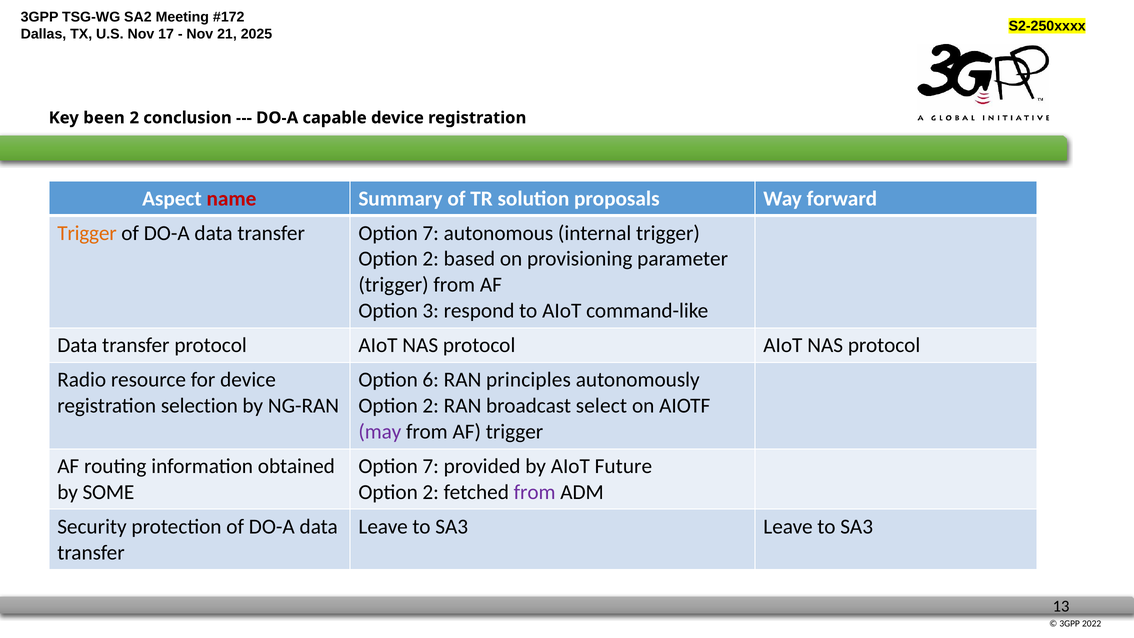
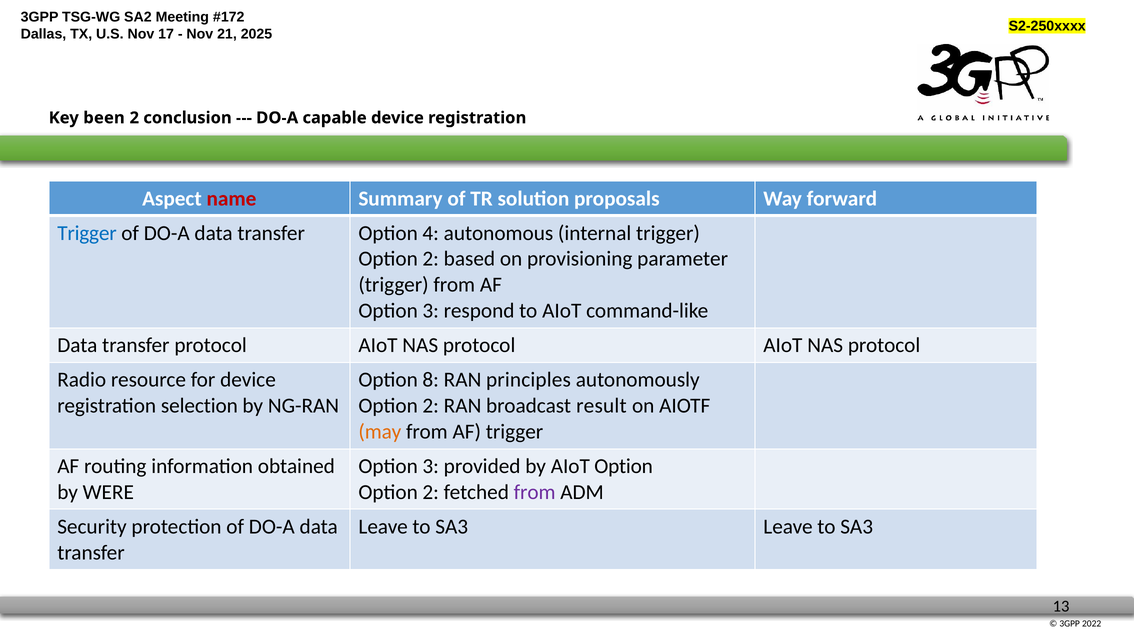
Trigger at (87, 233) colour: orange -> blue
transfer Option 7: 7 -> 4
6: 6 -> 8
select: select -> result
may colour: purple -> orange
7 at (431, 466): 7 -> 3
AIoT Future: Future -> Option
SOME: SOME -> WERE
